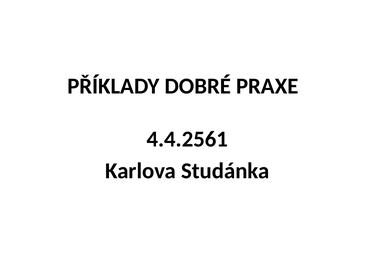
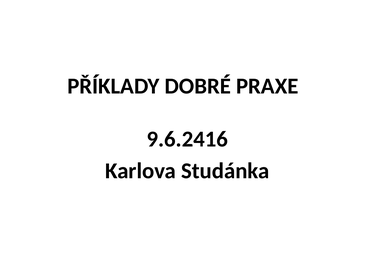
4.4.2561: 4.4.2561 -> 9.6.2416
